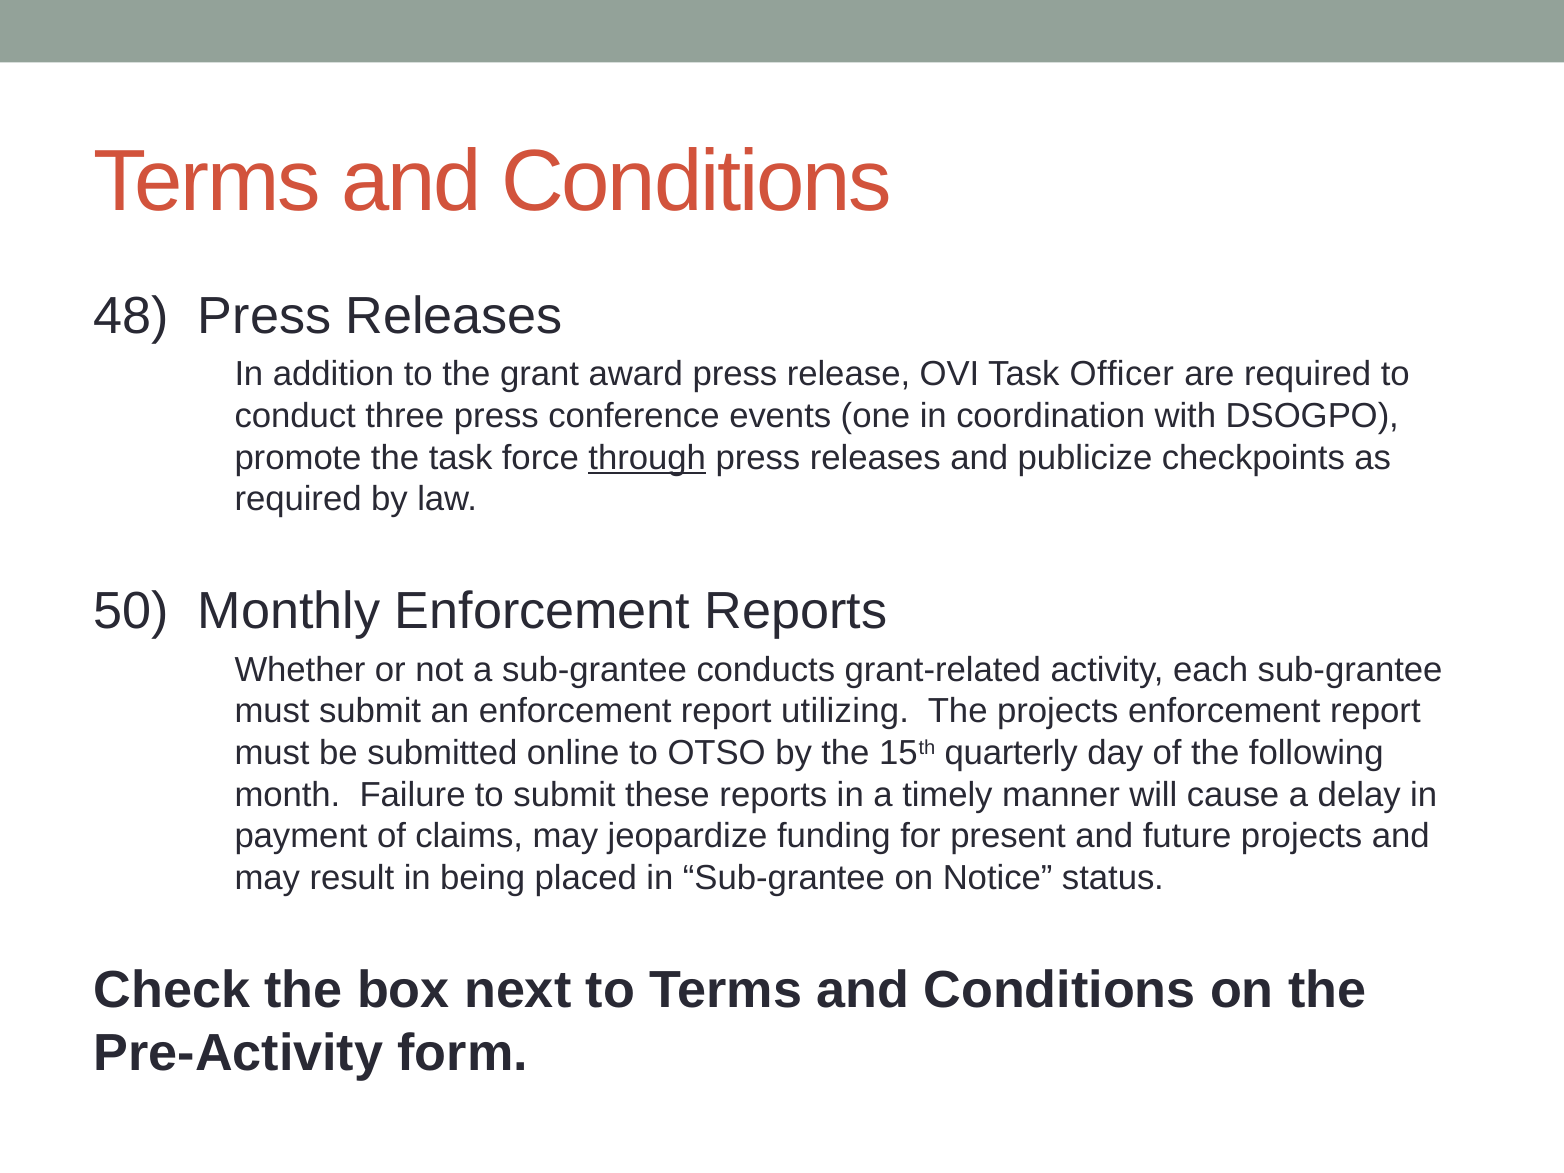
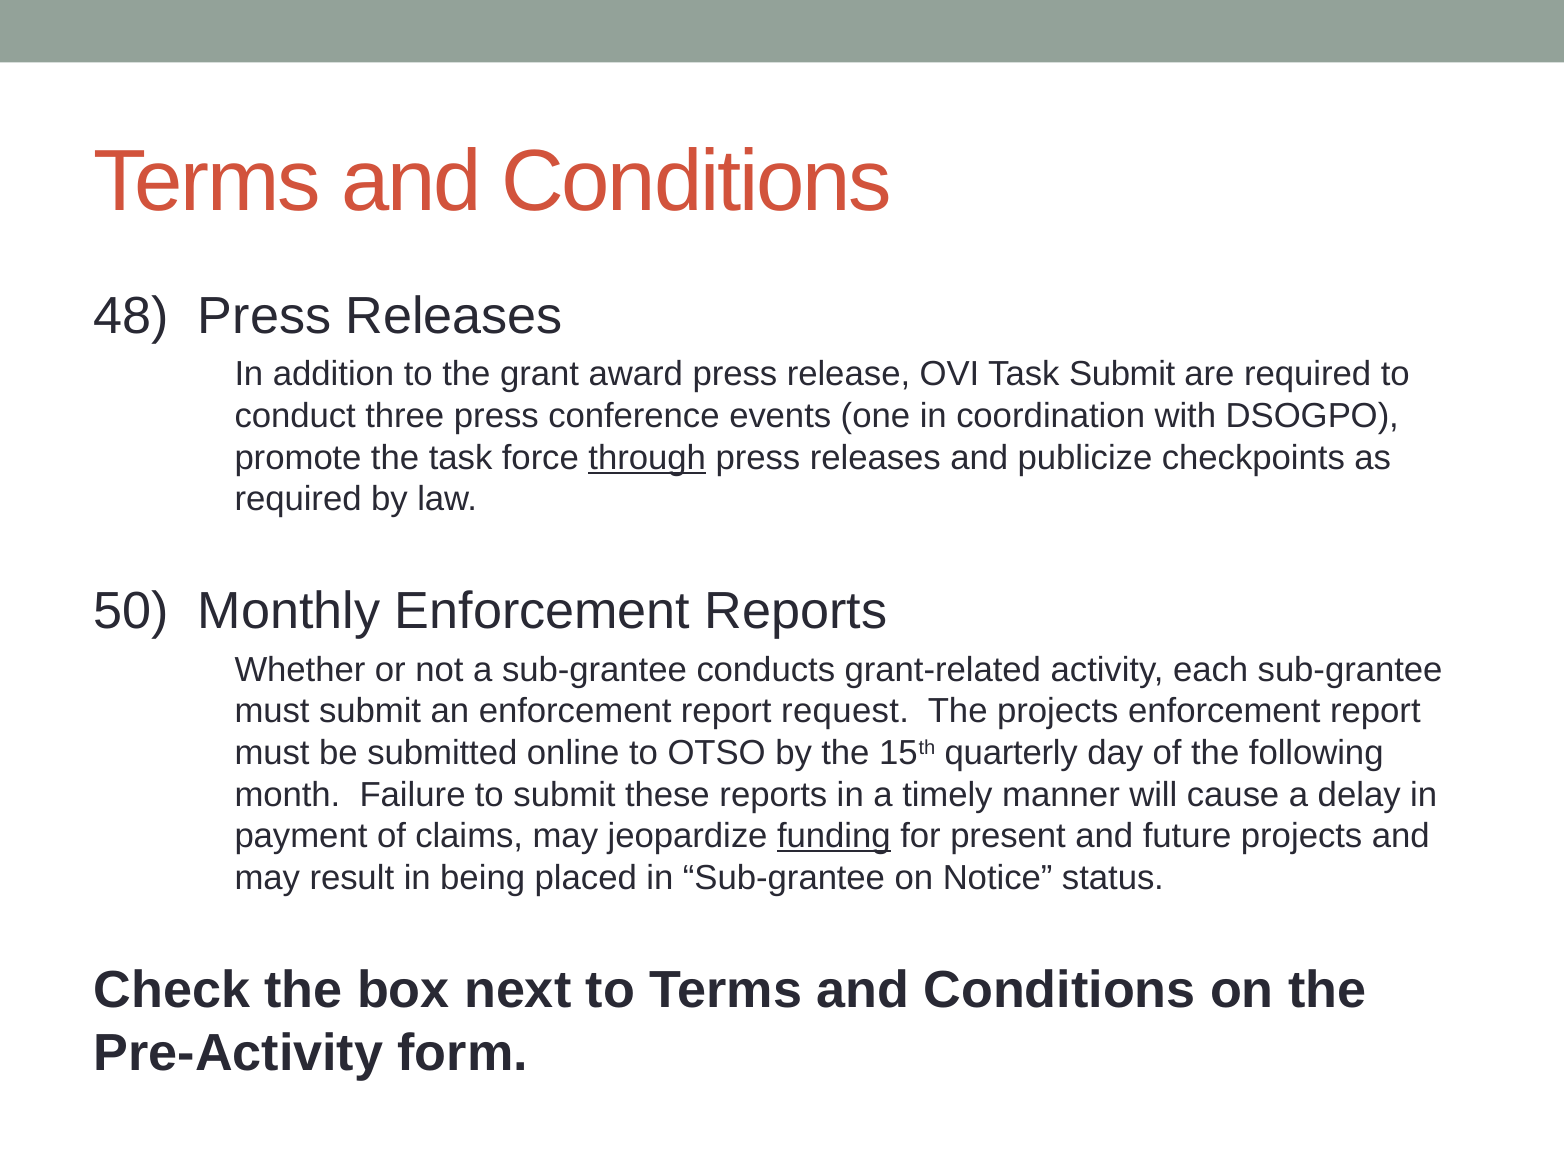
Task Officer: Officer -> Submit
utilizing: utilizing -> request
funding underline: none -> present
